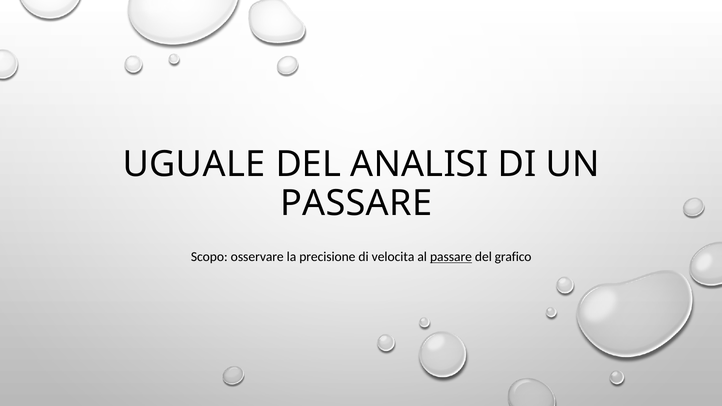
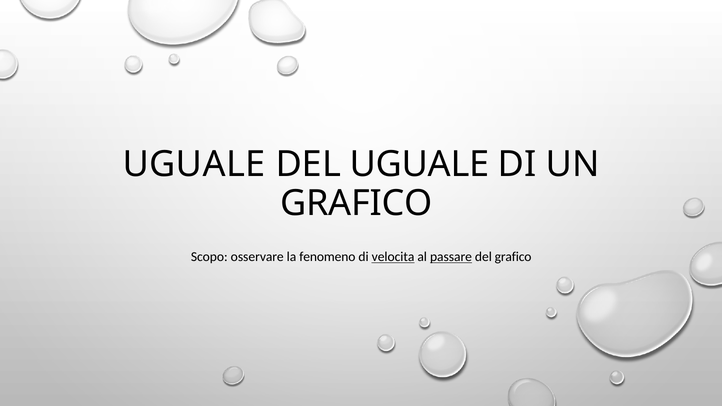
DEL ANALISI: ANALISI -> UGUALE
PASSARE at (356, 203): PASSARE -> GRAFICO
precisione: precisione -> fenomeno
velocita underline: none -> present
